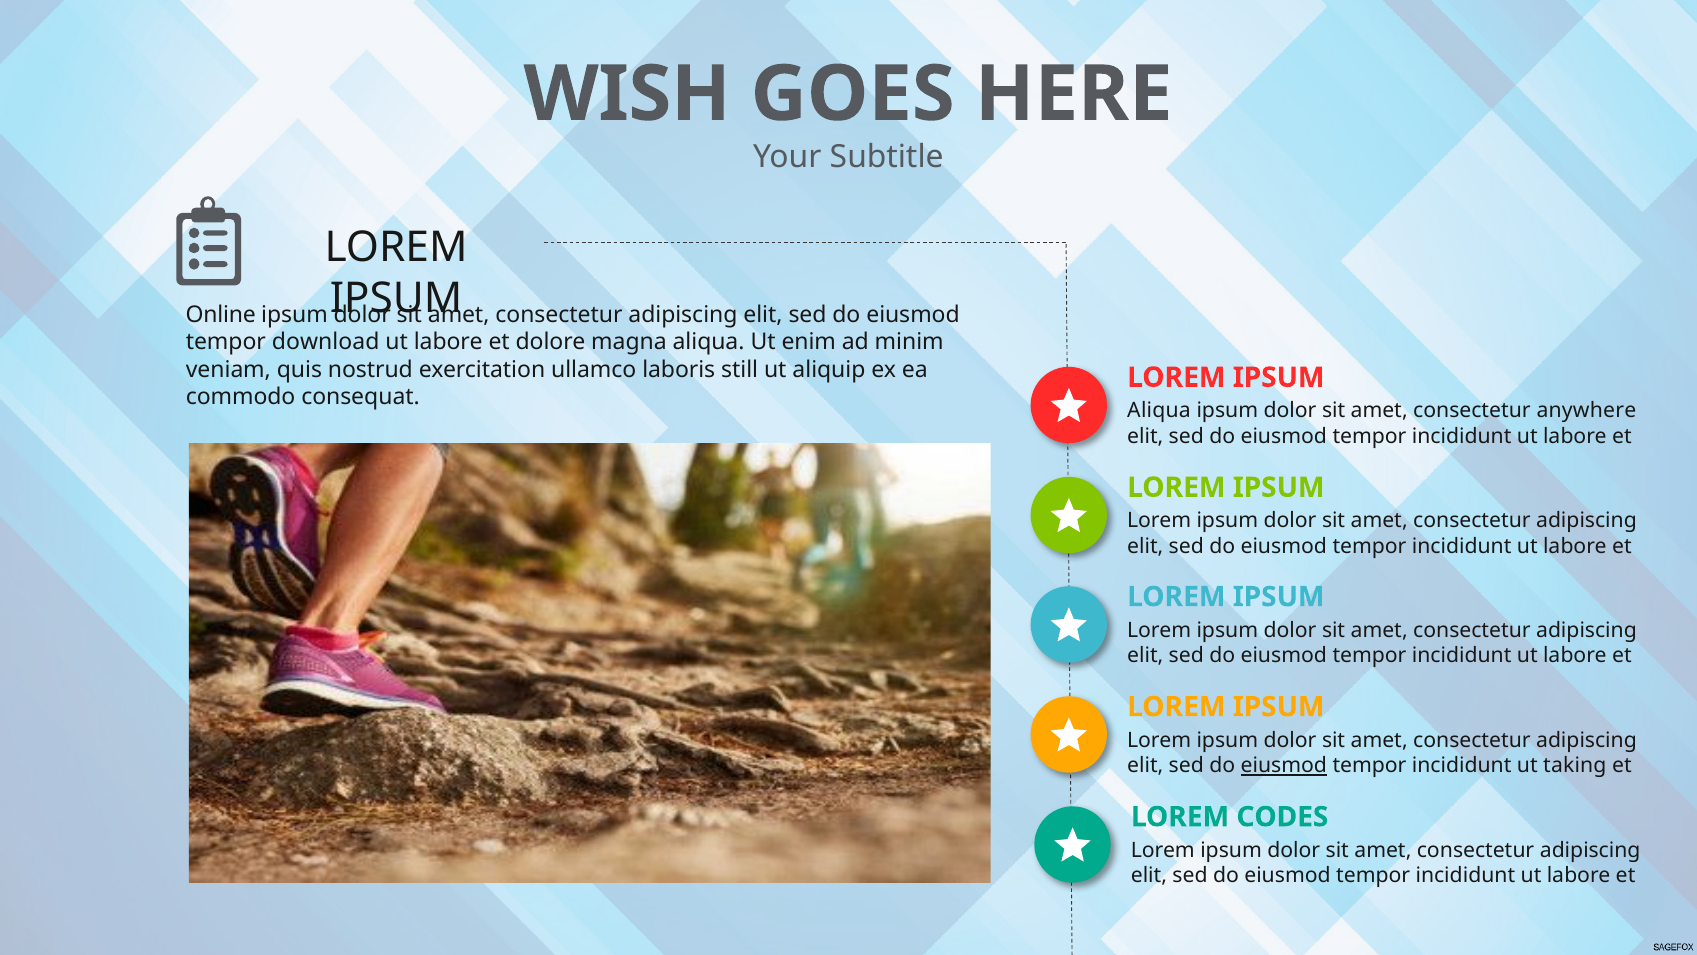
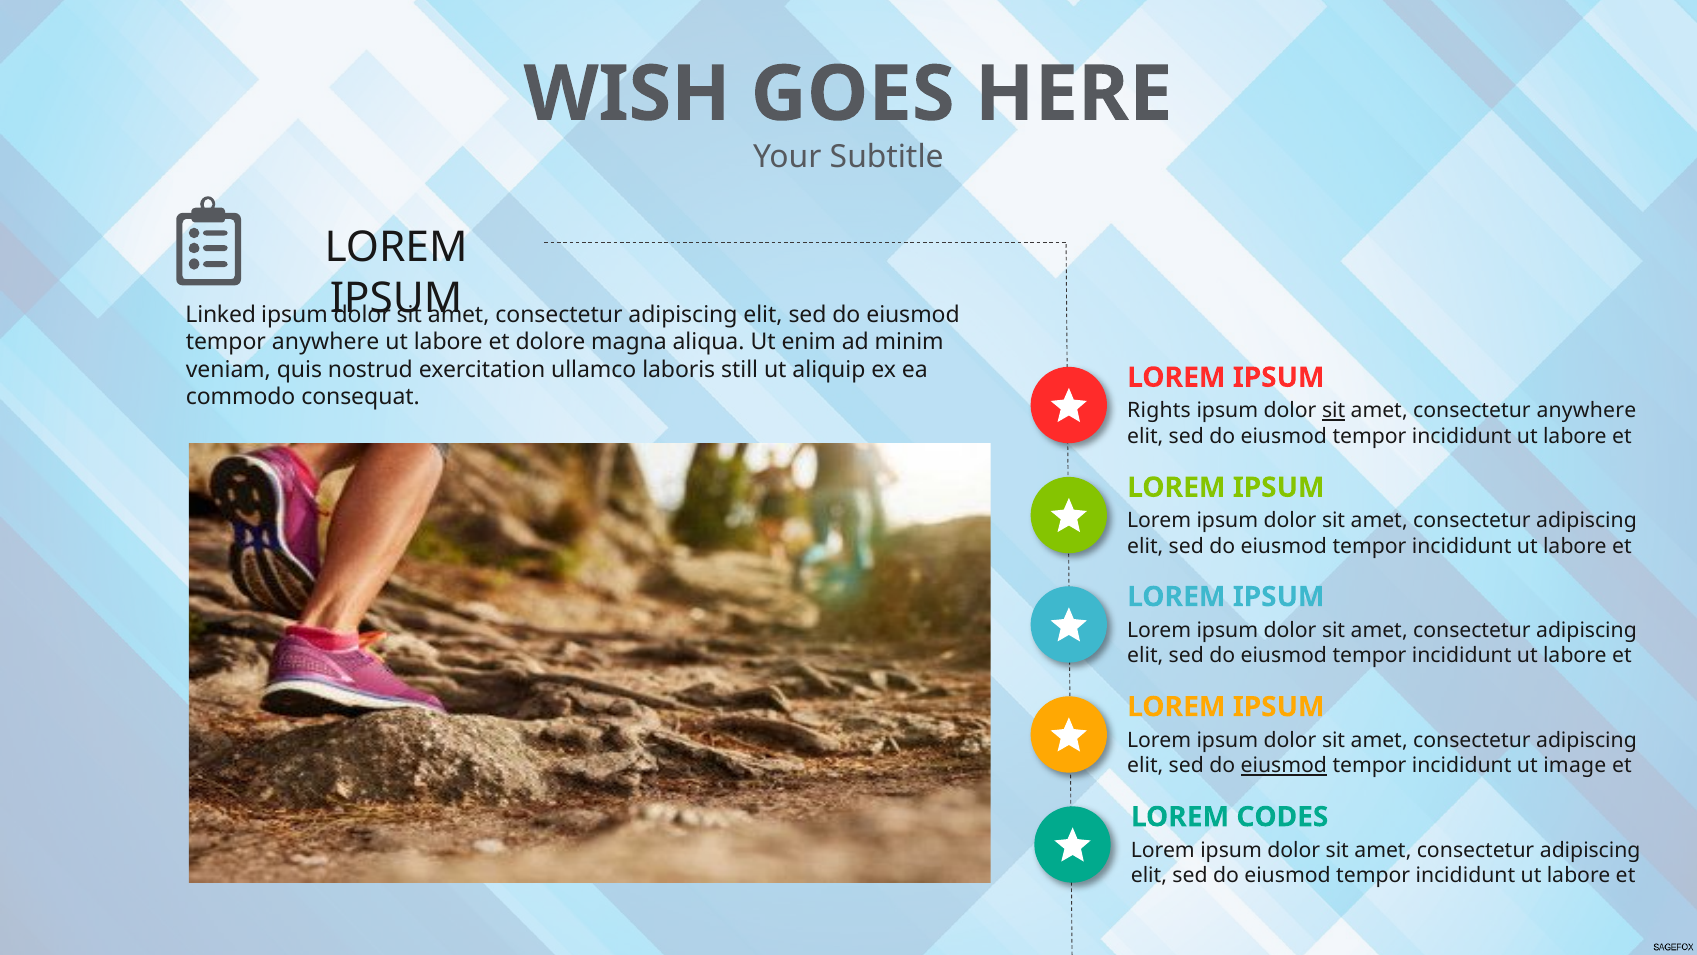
Online: Online -> Linked
tempor download: download -> anywhere
Aliqua at (1159, 411): Aliqua -> Rights
sit at (1334, 411) underline: none -> present
taking: taking -> image
